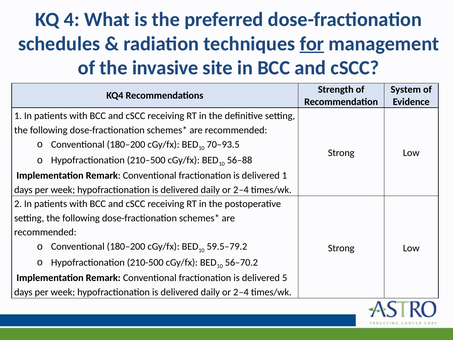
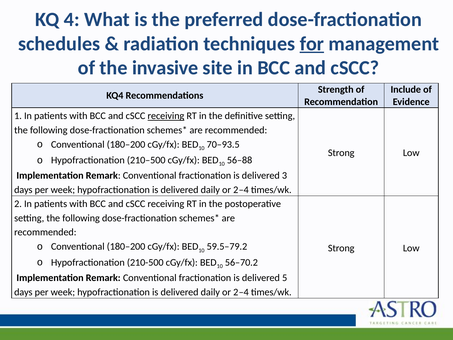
System: System -> Include
receiving at (166, 116) underline: none -> present
delivered 1: 1 -> 3
